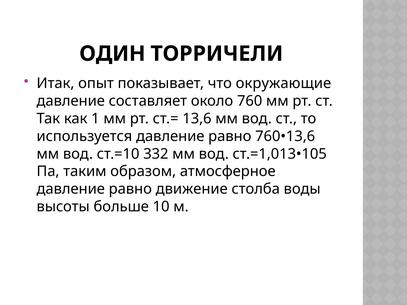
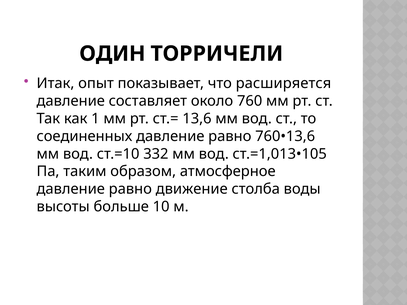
окружающие: окружающие -> расширяется
используется: используется -> соединенных
